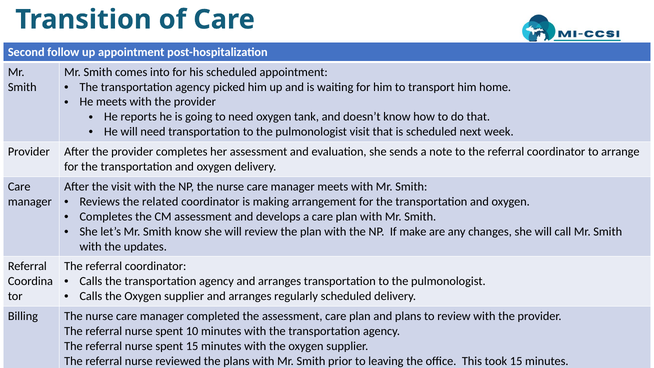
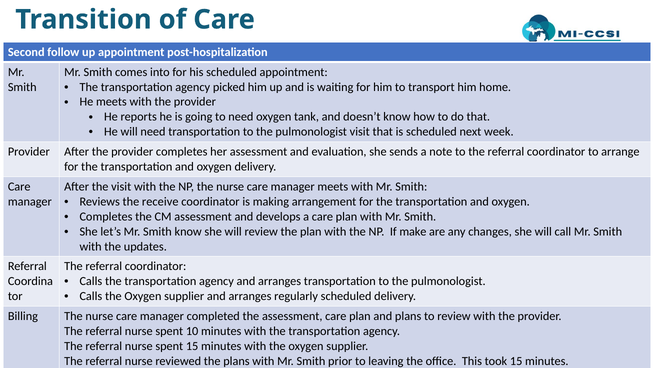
related: related -> receive
